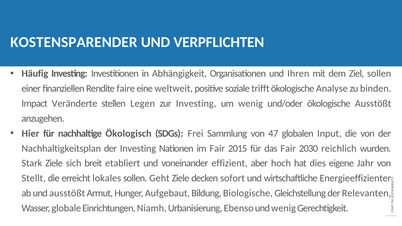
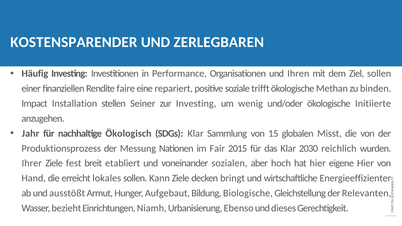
VERPFLICHTEN: VERPFLICHTEN -> ZERLEGBAREN
Abhängigkeit: Abhängigkeit -> Performance
weltweit: weltweit -> repariert
Analyse: Analyse -> Methan
Veränderte: Veränderte -> Installation
Legen: Legen -> Seiner
ökologische Ausstößt: Ausstößt -> Initiierte
Hier: Hier -> Jahr
SDGs Frei: Frei -> Klar
47: 47 -> 15
Input: Input -> Misst
Nachhaltigkeitsplan: Nachhaltigkeitsplan -> Produktionsprozess
der Investing: Investing -> Messung
das Fair: Fair -> Klar
Stark: Stark -> Ihrer
sich: sich -> fest
effizient: effizient -> sozialen
hat dies: dies -> hier
eigene Jahr: Jahr -> Hier
Stellt: Stellt -> Hand
Geht: Geht -> Kann
sofort: sofort -> bringt
globale: globale -> bezieht
und wenig: wenig -> dieses
